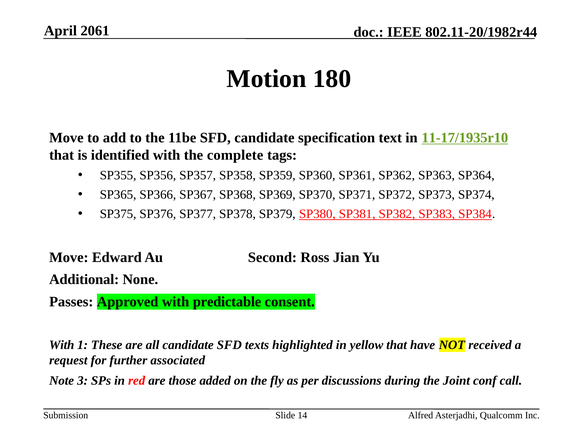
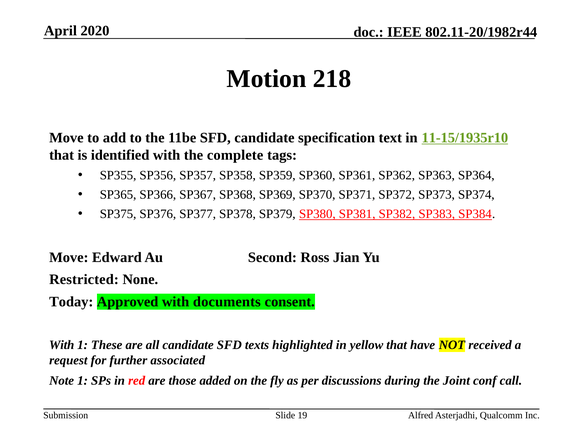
2061: 2061 -> 2020
180: 180 -> 218
11-17/1935r10: 11-17/1935r10 -> 11-15/1935r10
Additional: Additional -> Restricted
Passes: Passes -> Today
predictable: predictable -> documents
Note 3: 3 -> 1
14: 14 -> 19
